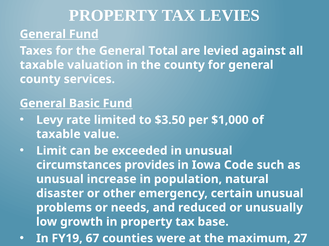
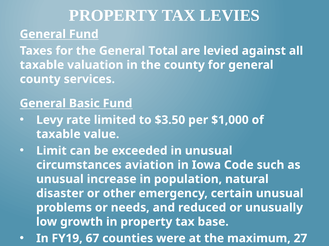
provides: provides -> aviation
